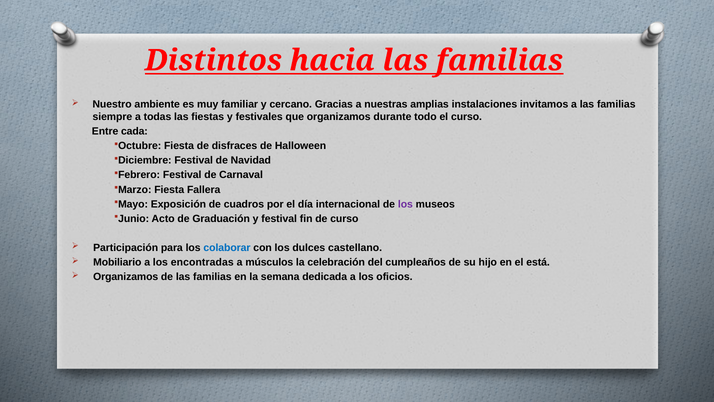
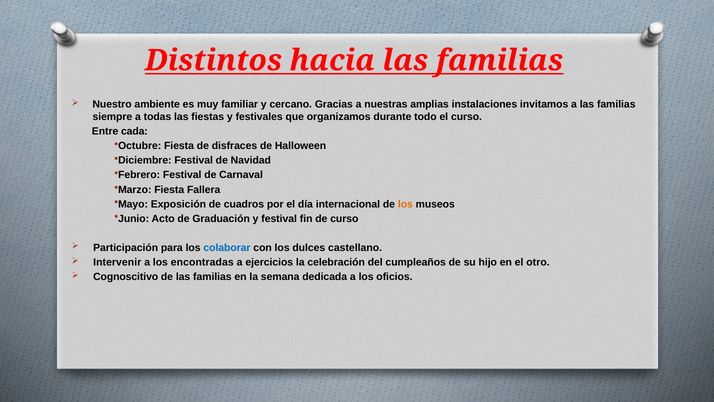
los at (405, 204) colour: purple -> orange
Mobiliario: Mobiliario -> Intervenir
músculos: músculos -> ejercicios
está: está -> otro
Organizamos at (126, 276): Organizamos -> Cognoscitivo
